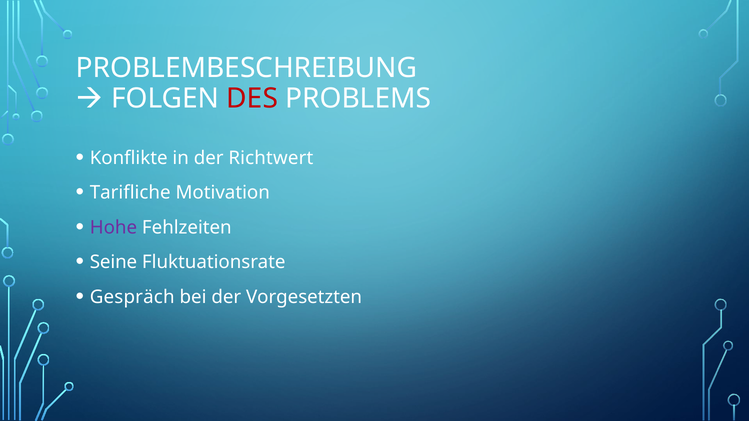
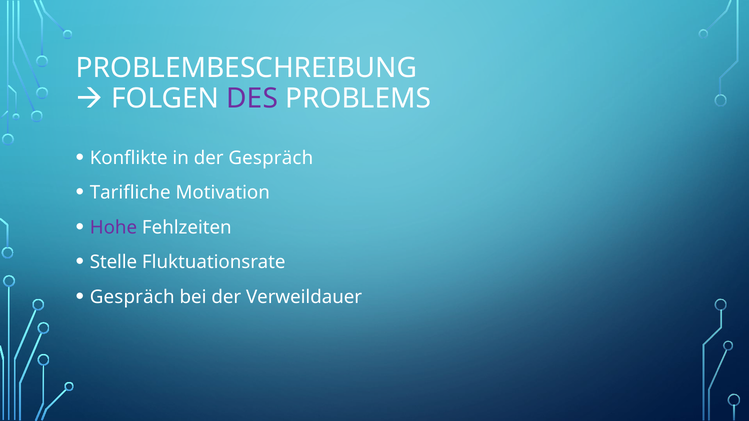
DES colour: red -> purple
der Richtwert: Richtwert -> Gespräch
Seine: Seine -> Stelle
Vorgesetzten: Vorgesetzten -> Verweildauer
